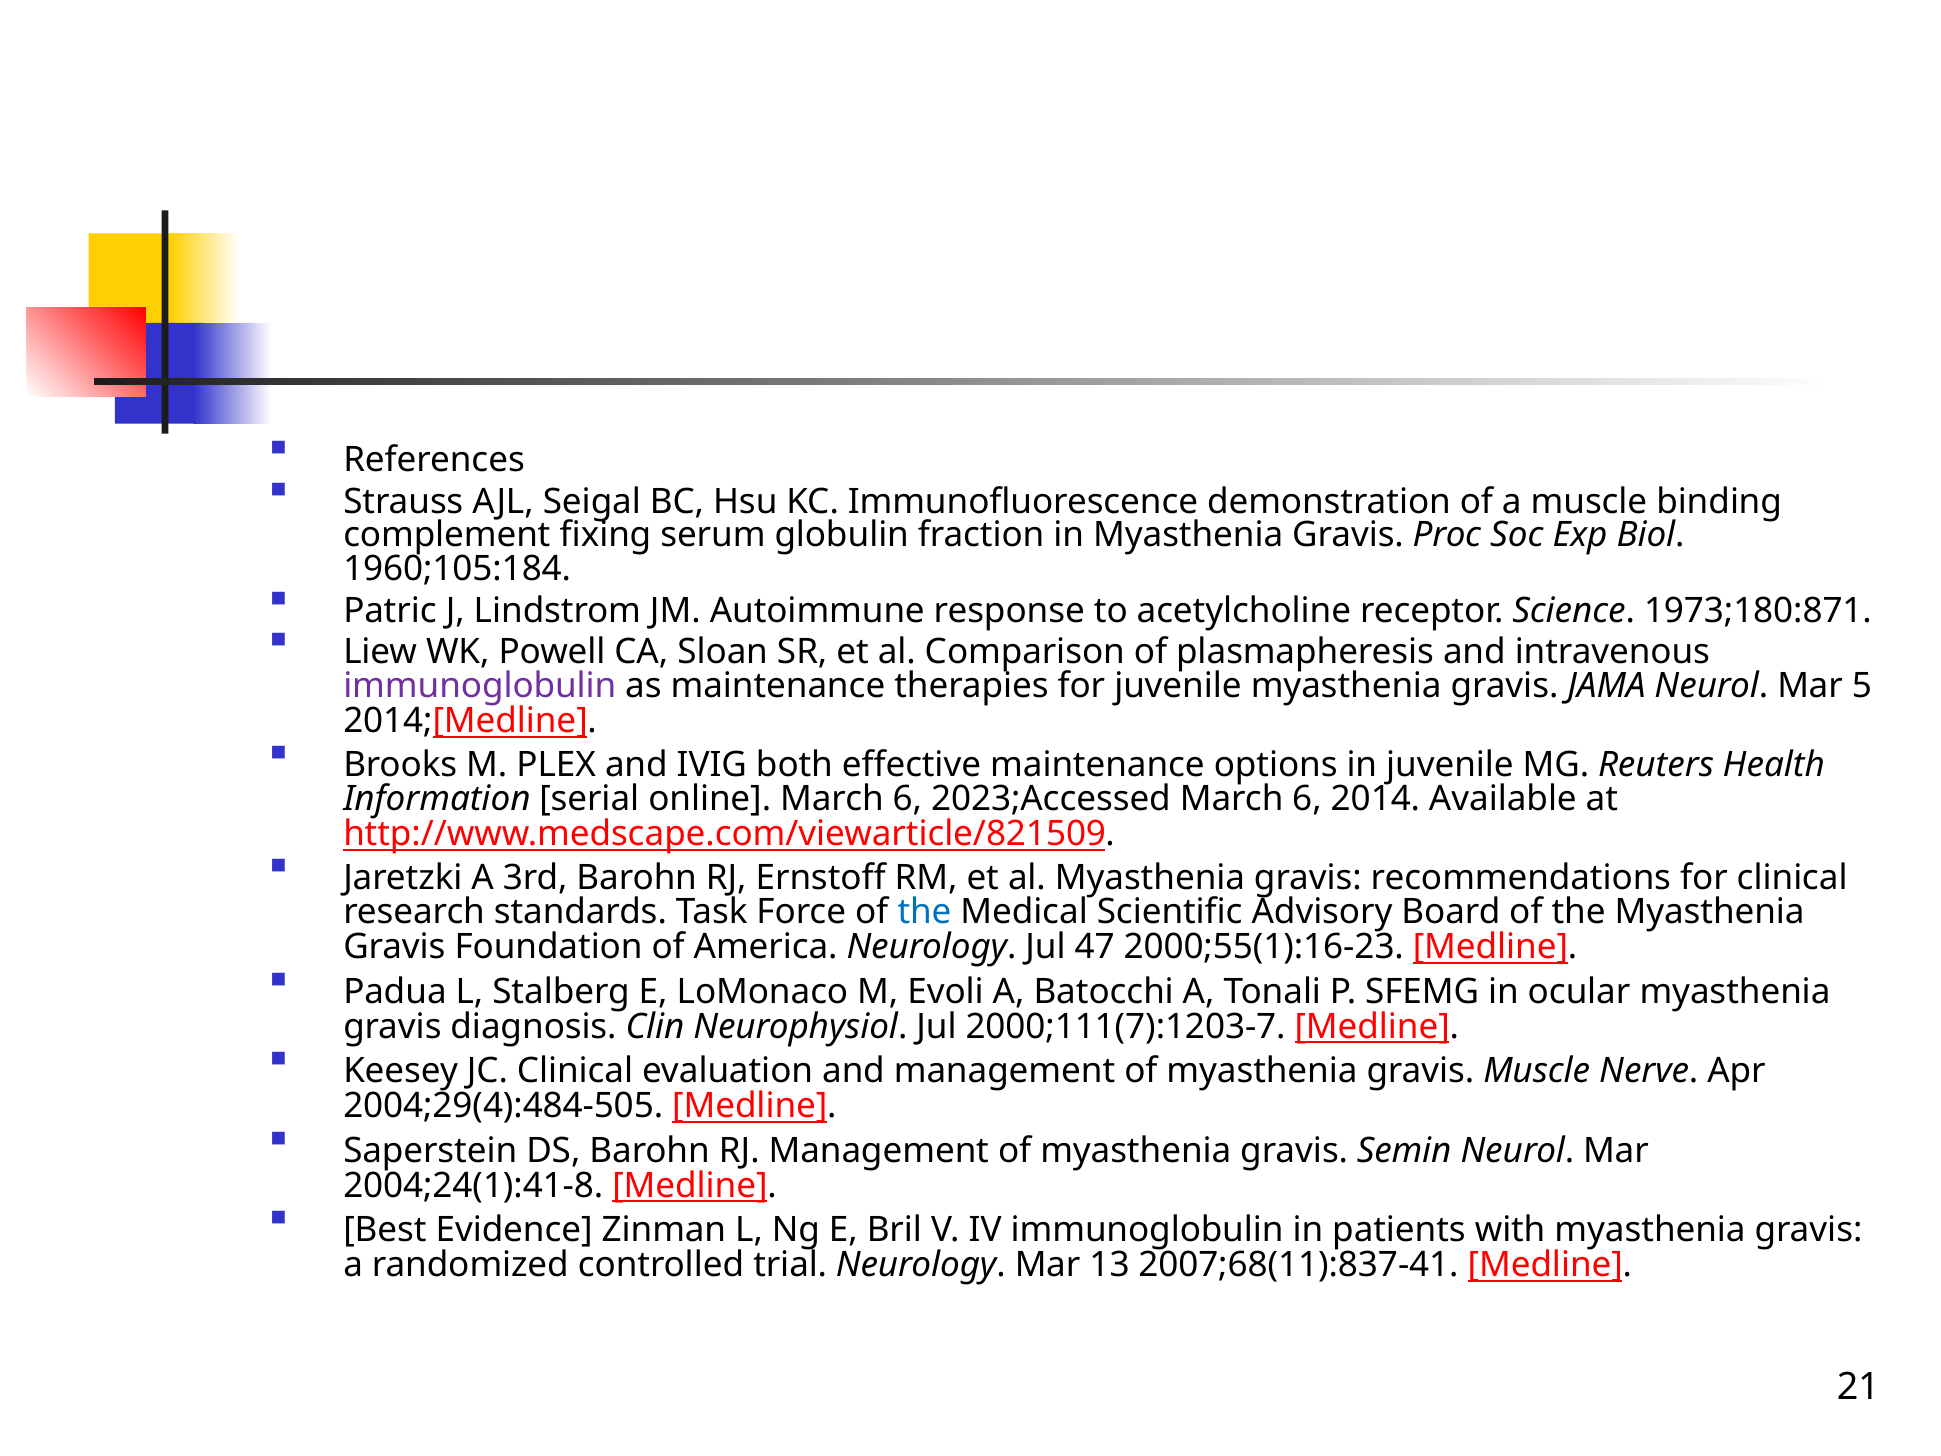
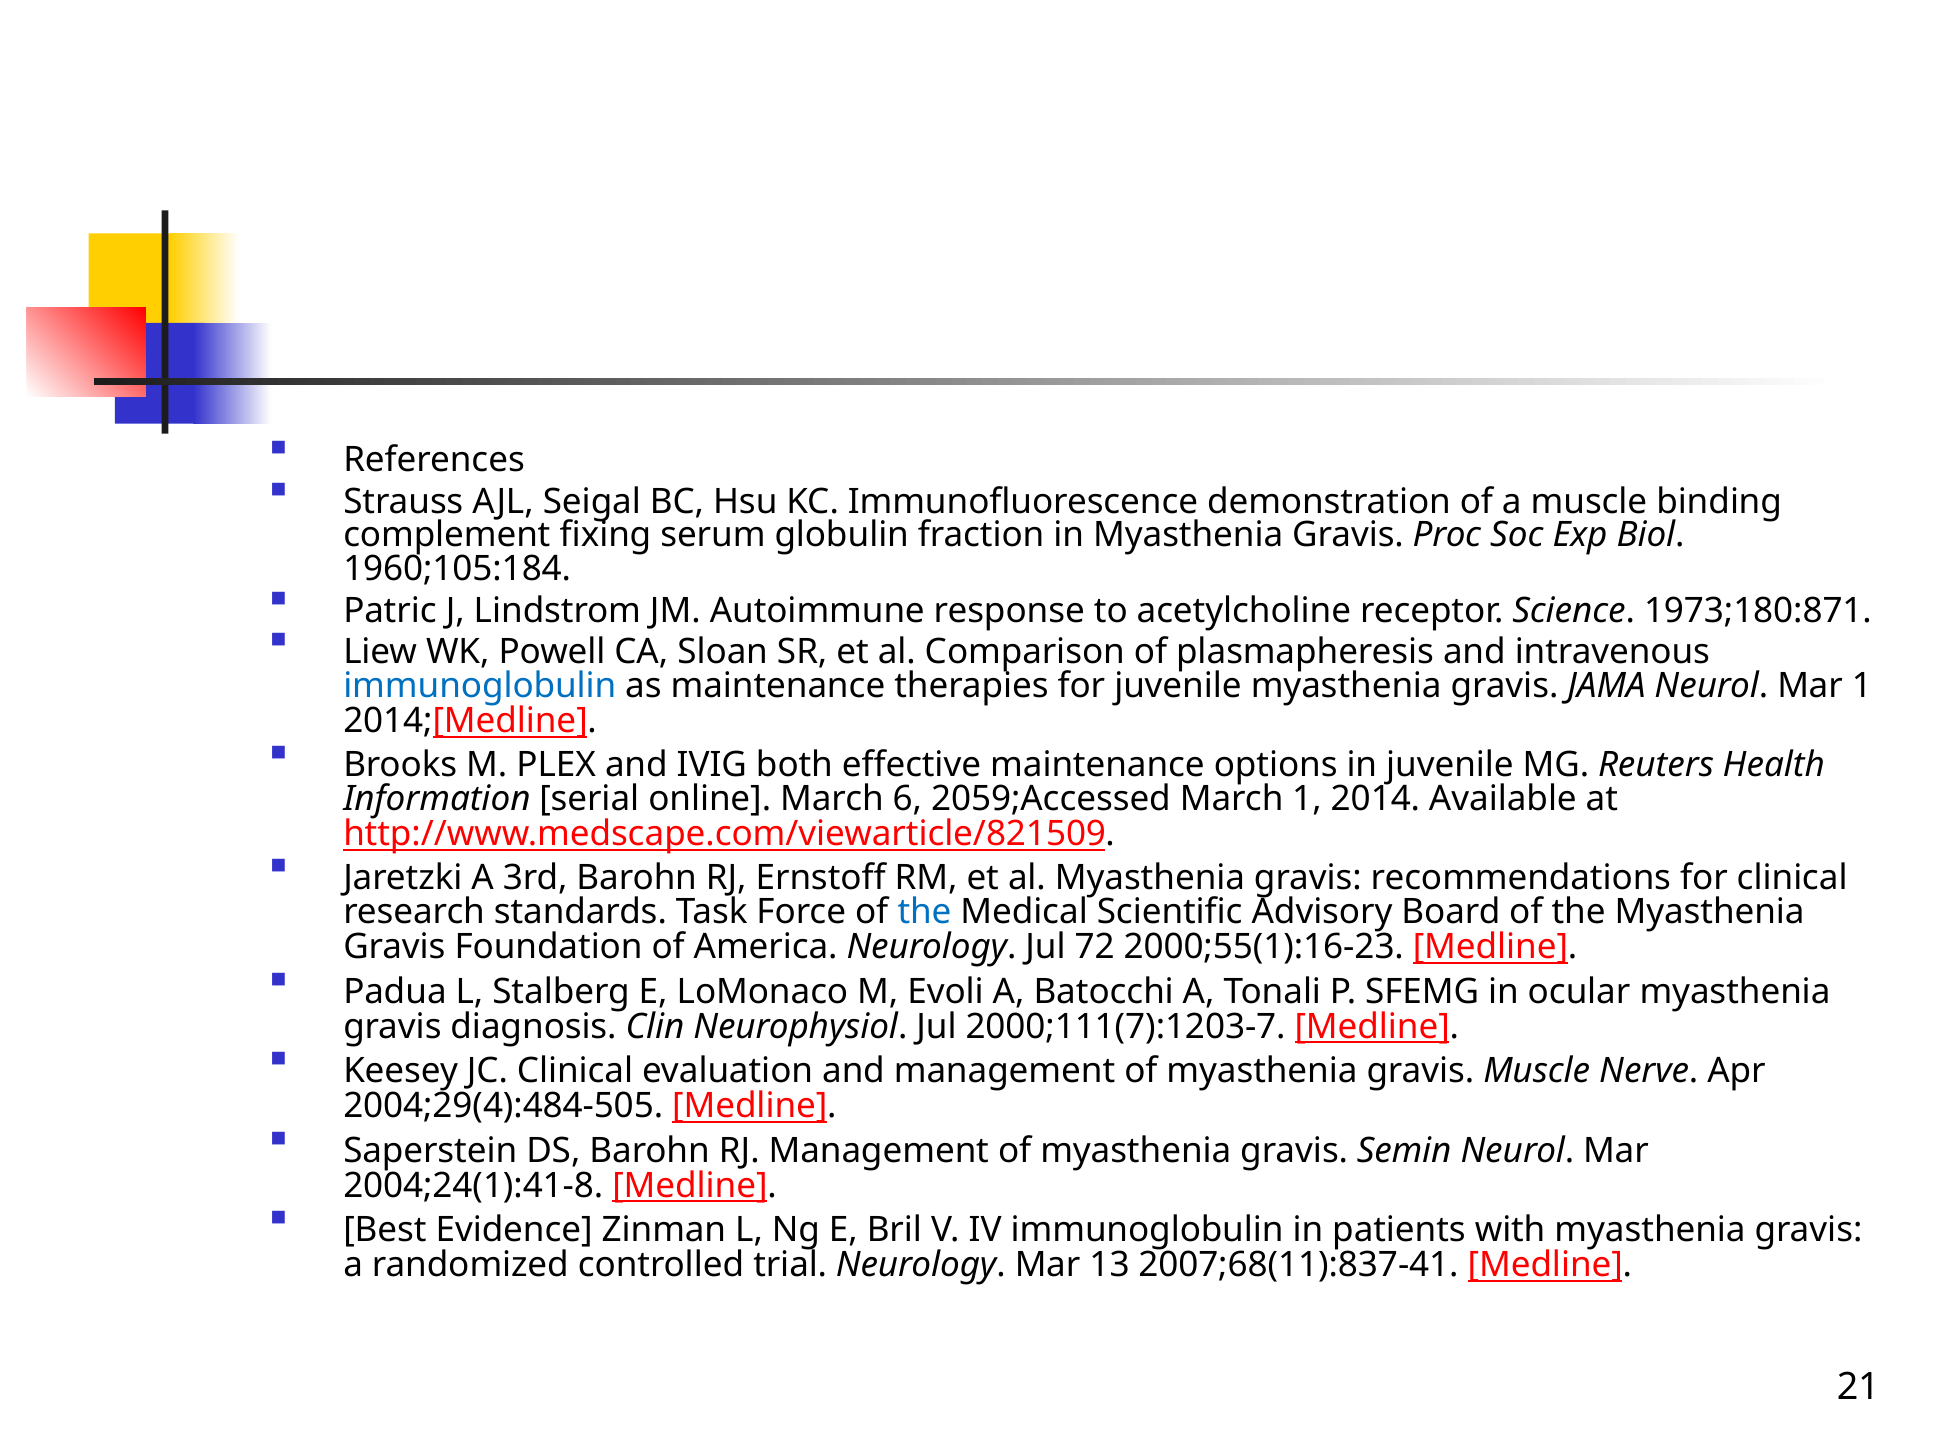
immunoglobulin at (480, 686) colour: purple -> blue
Mar 5: 5 -> 1
2023;Accessed: 2023;Accessed -> 2059;Accessed
6 at (1307, 799): 6 -> 1
47: 47 -> 72
